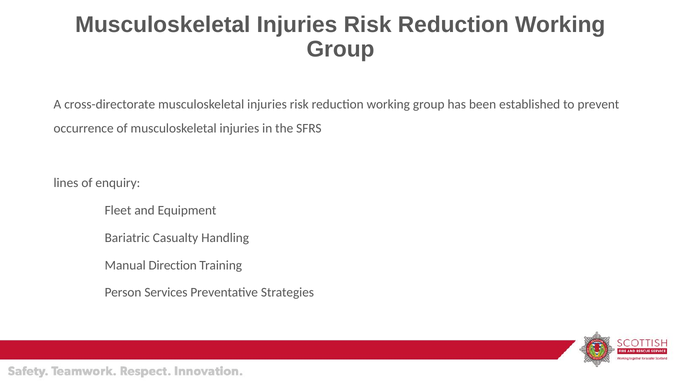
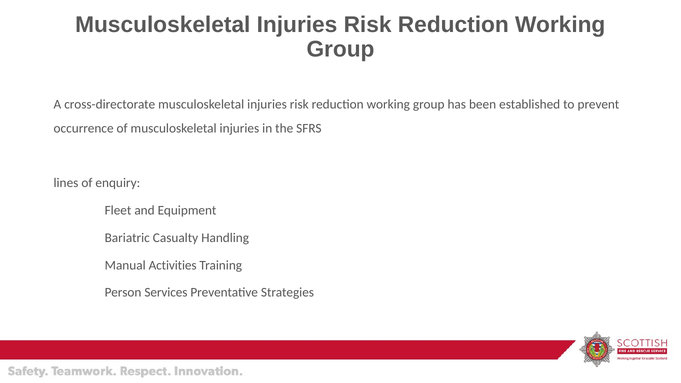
Direction: Direction -> Activities
